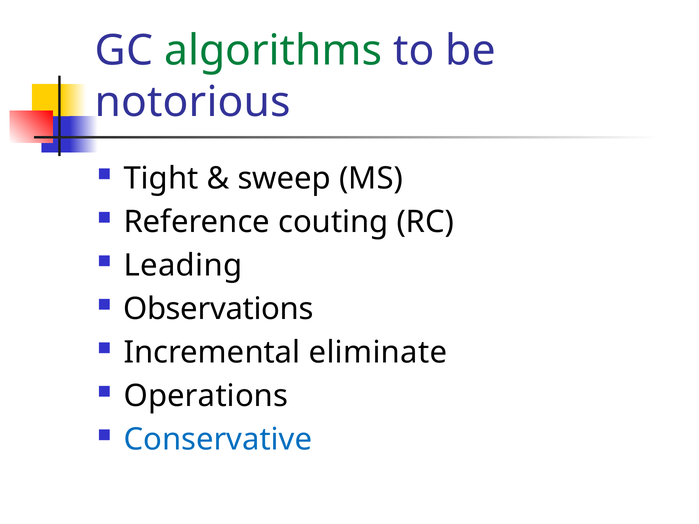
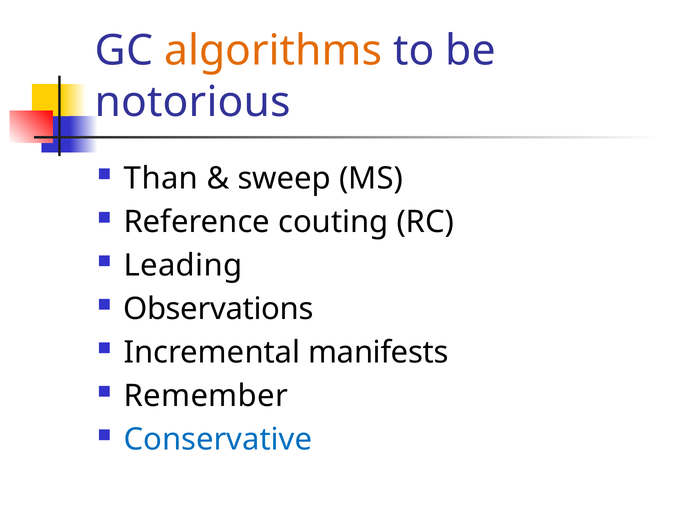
algorithms colour: green -> orange
Tight: Tight -> Than
eliminate: eliminate -> manifests
Operations: Operations -> Remember
